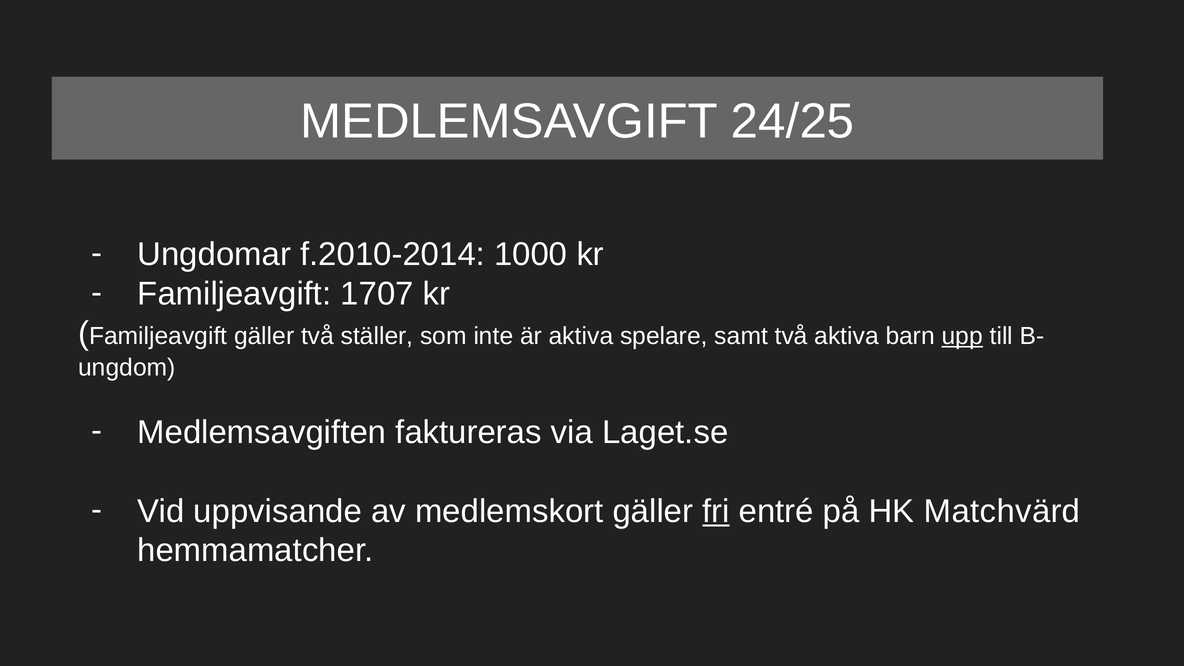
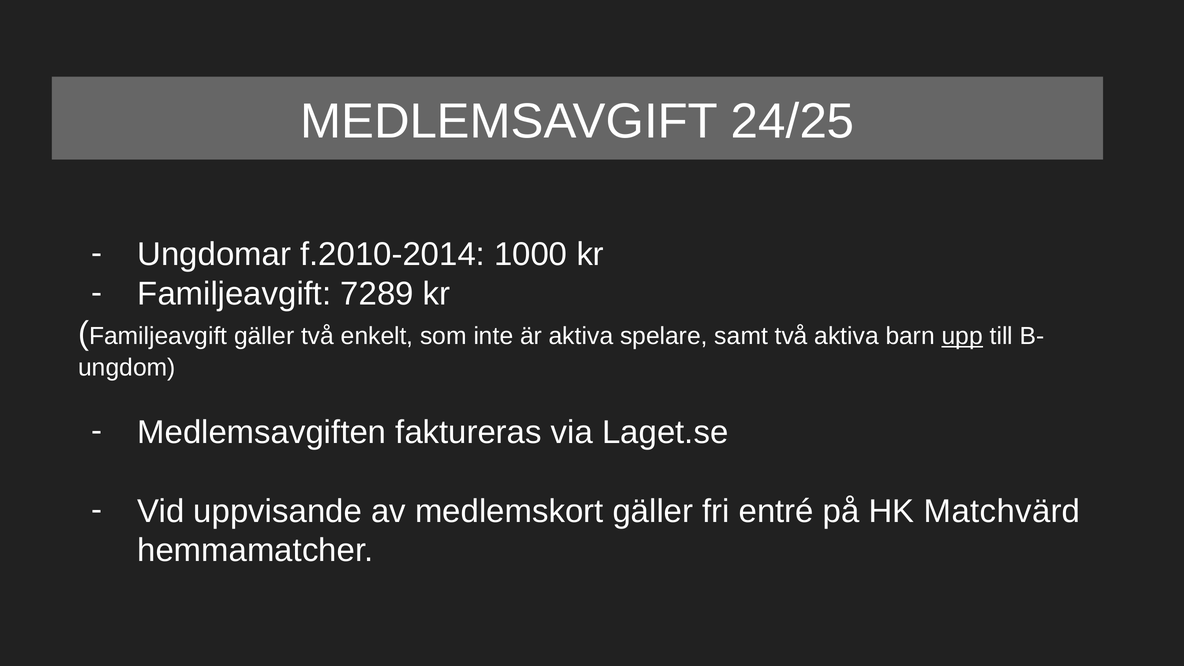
1707: 1707 -> 7289
ställer: ställer -> enkelt
fri underline: present -> none
